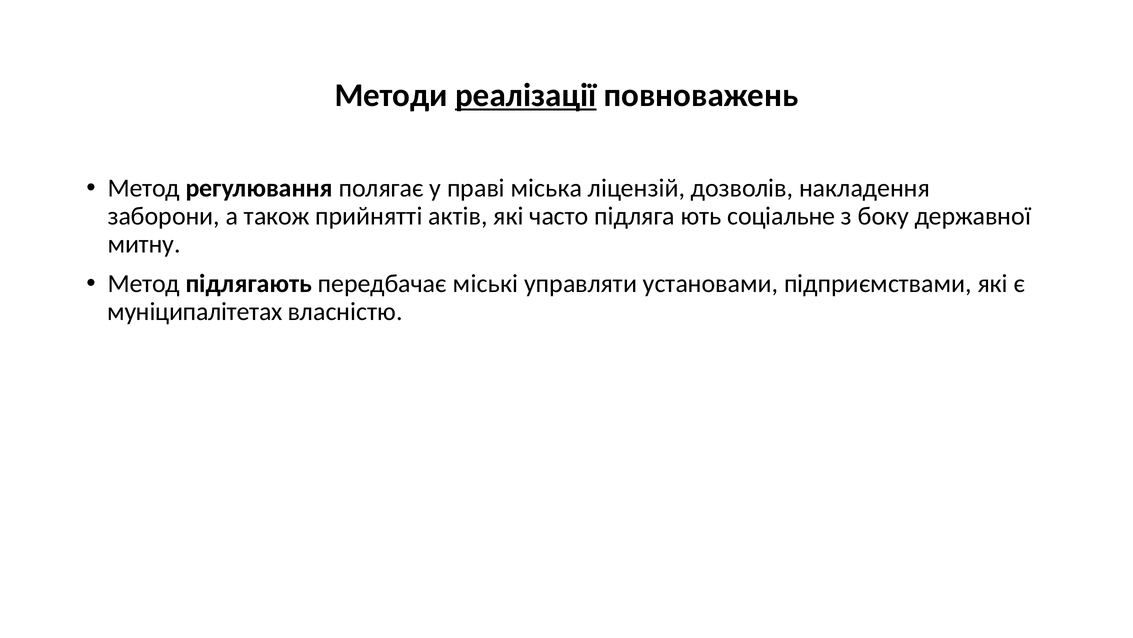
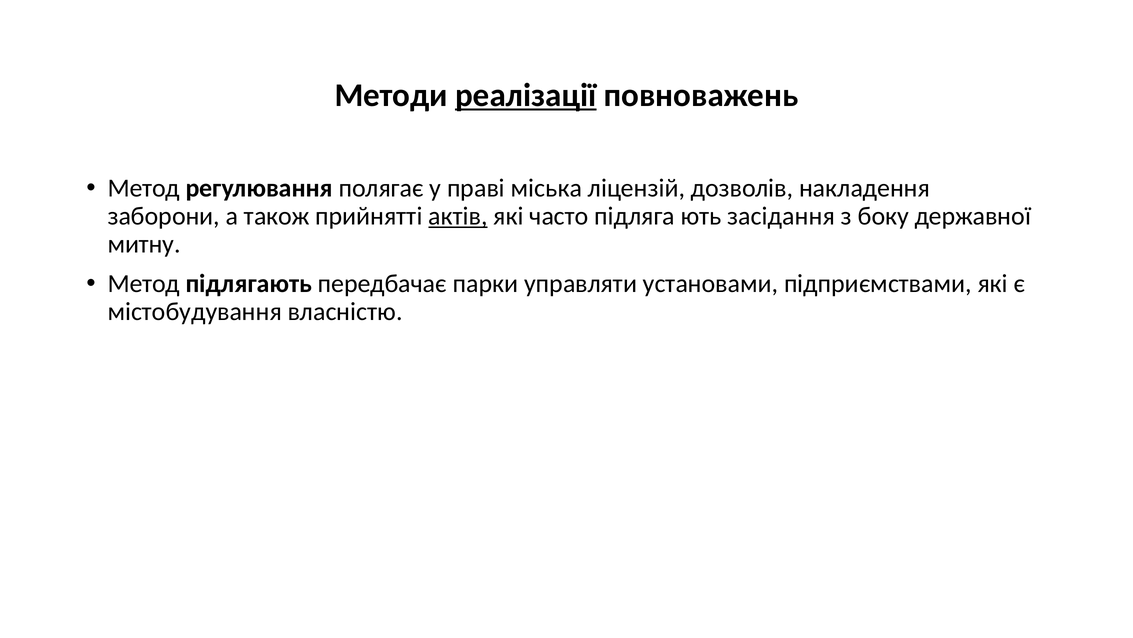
актів underline: none -> present
соціальне: соціальне -> засідання
міські: міські -> парки
муніципалітетах: муніципалітетах -> містобудування
